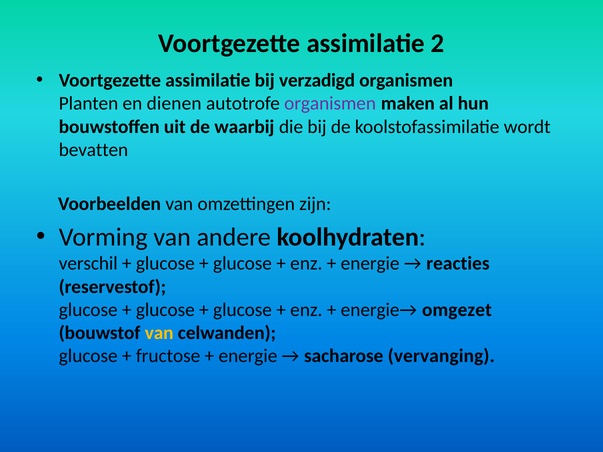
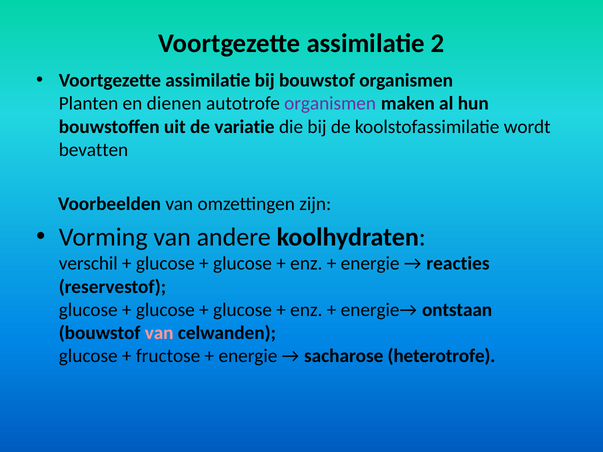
bij verzadigd: verzadigd -> bouwstof
waarbij: waarbij -> variatie
omgezet: omgezet -> ontstaan
van at (159, 333) colour: yellow -> pink
vervanging: vervanging -> heterotrofe
